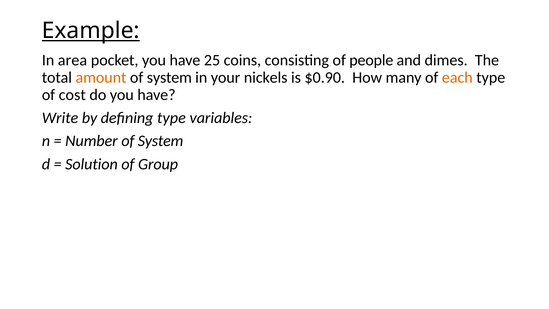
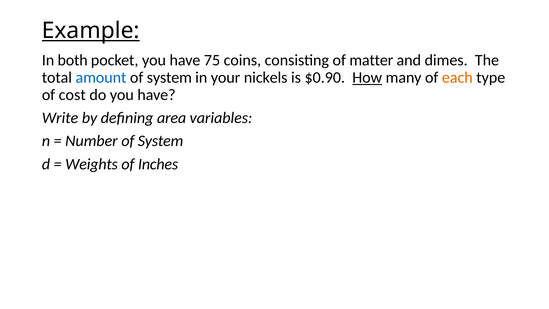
area: area -> both
25: 25 -> 75
people: people -> matter
amount colour: orange -> blue
How underline: none -> present
defining type: type -> area
Solution: Solution -> Weights
Group: Group -> Inches
